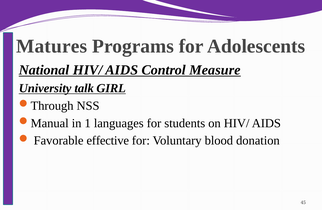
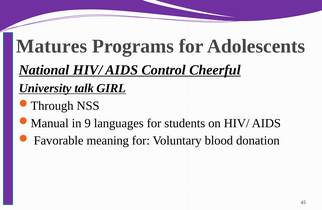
Measure: Measure -> Cheerful
1: 1 -> 9
effective: effective -> meaning
